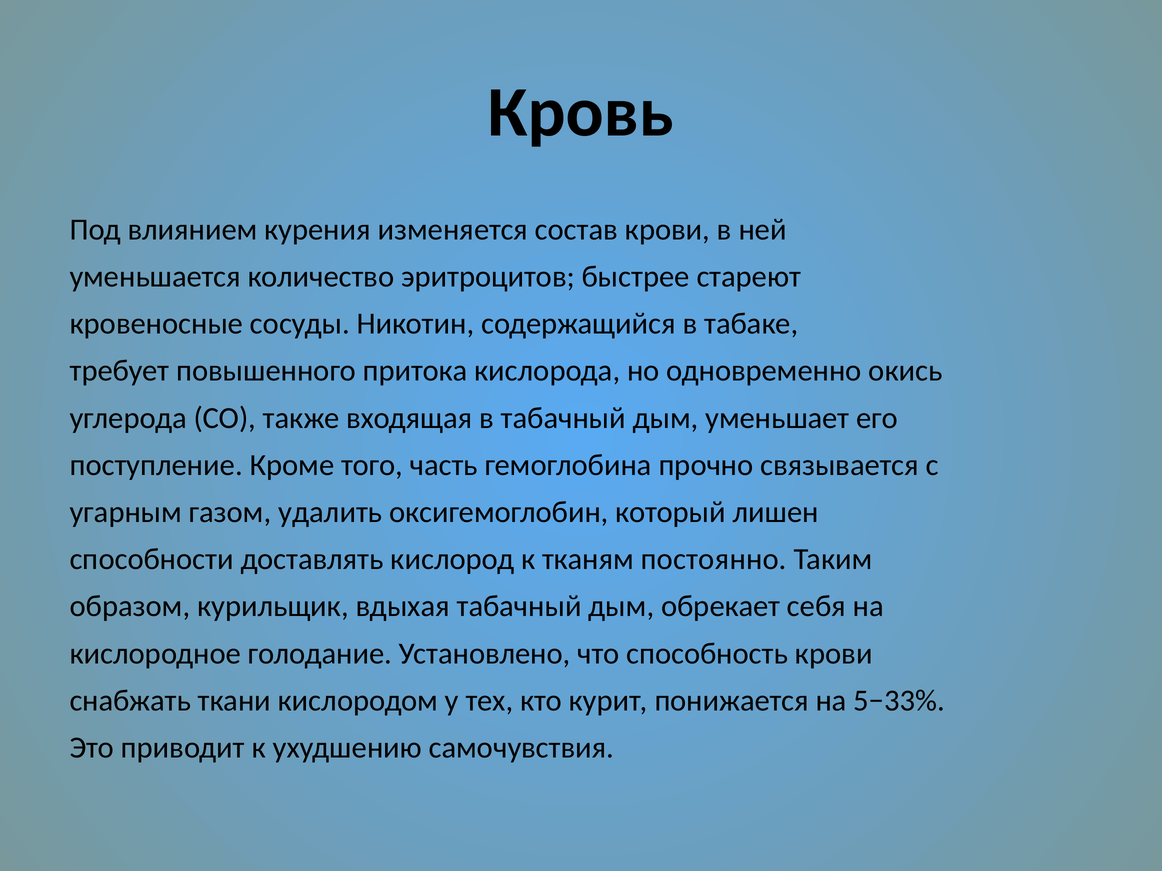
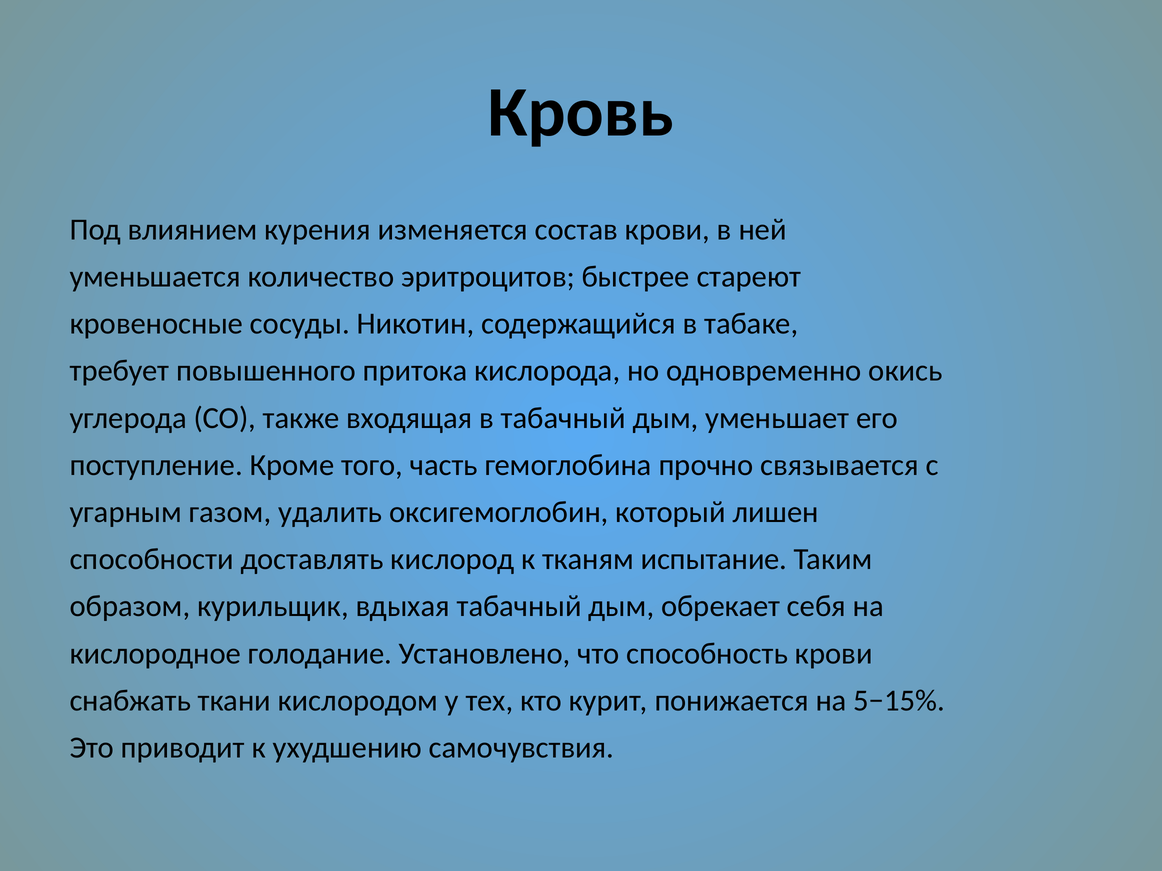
постоянно: постоянно -> испытание
5−33%: 5−33% -> 5−15%
